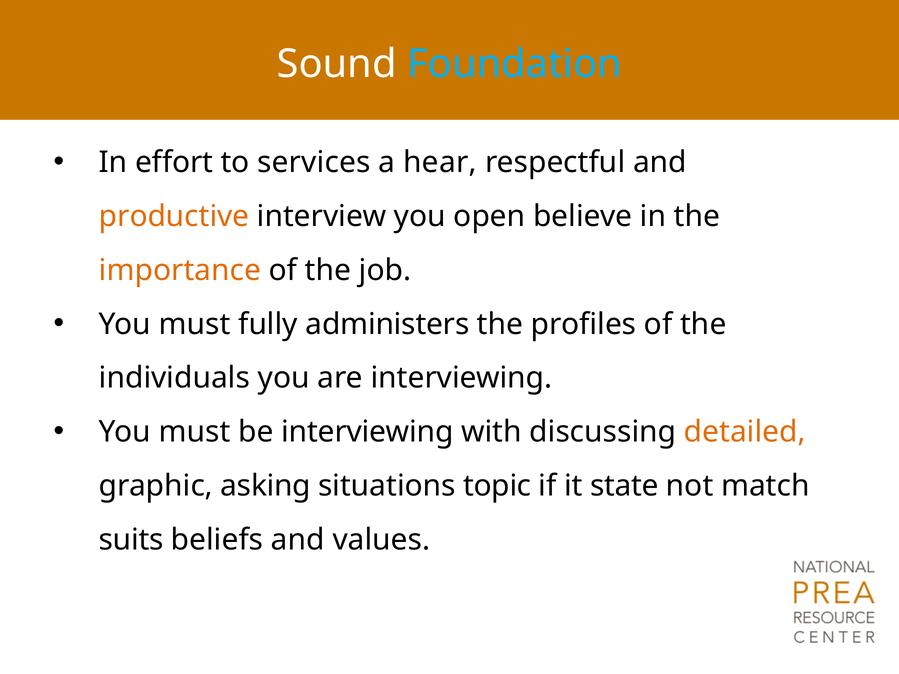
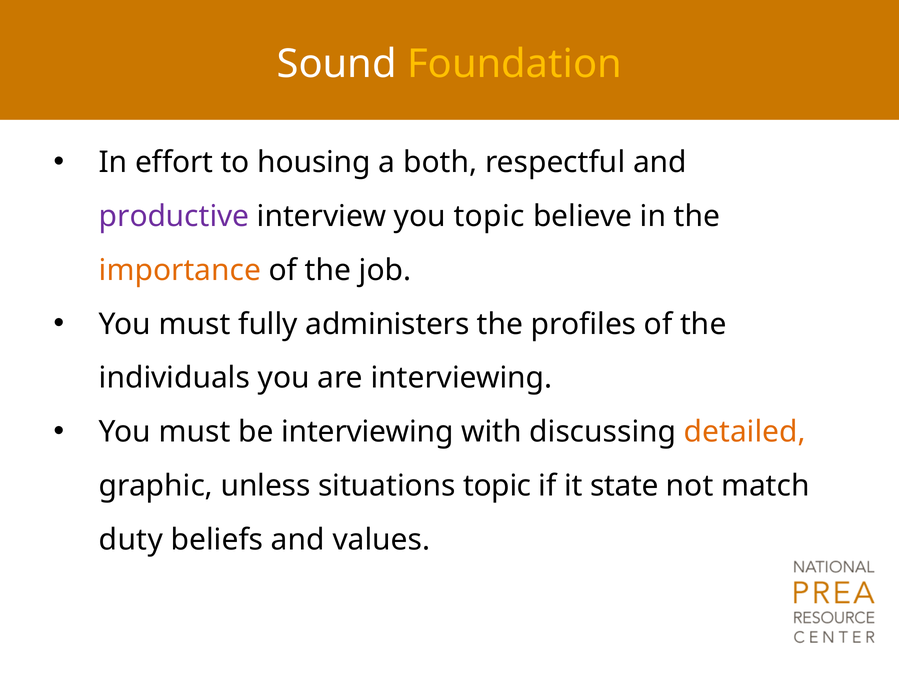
Foundation colour: light blue -> yellow
services: services -> housing
hear: hear -> both
productive colour: orange -> purple
you open: open -> topic
asking: asking -> unless
suits: suits -> duty
